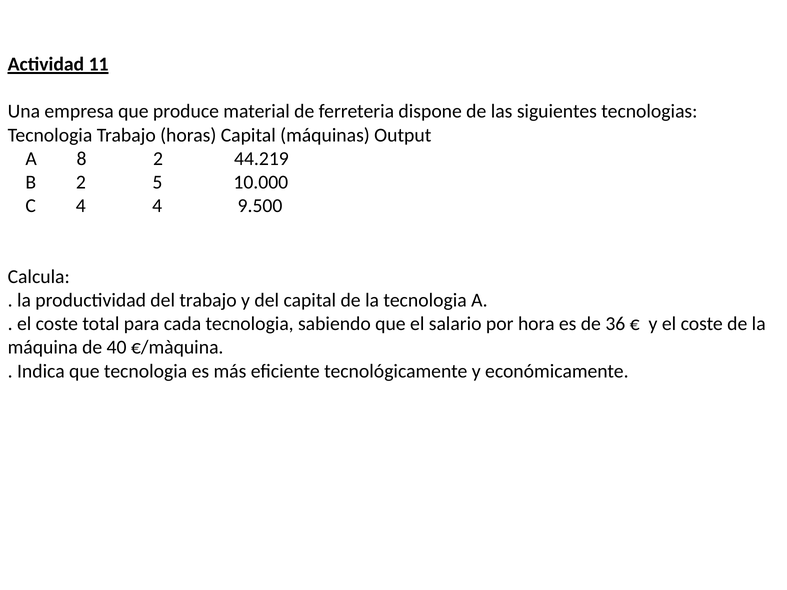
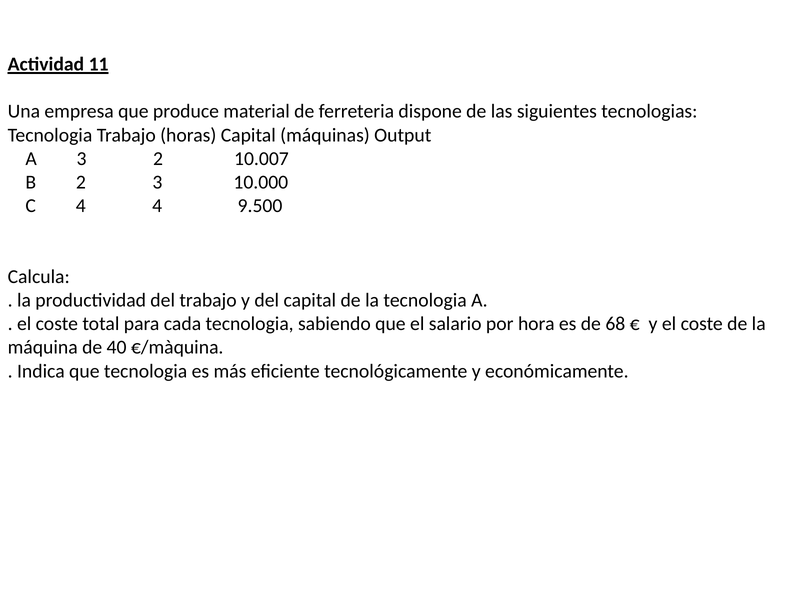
A 8: 8 -> 3
44.219: 44.219 -> 10.007
2 5: 5 -> 3
36: 36 -> 68
